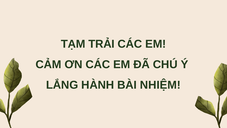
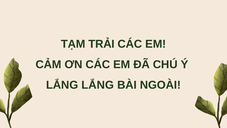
LẮNG HÀNH: HÀNH -> LẮNG
NHIỆM: NHIỆM -> NGOÀI
